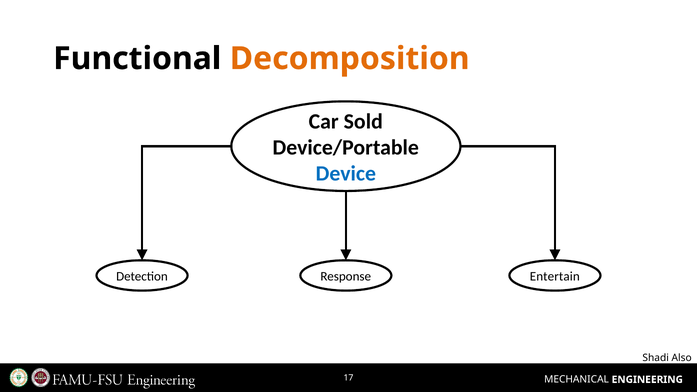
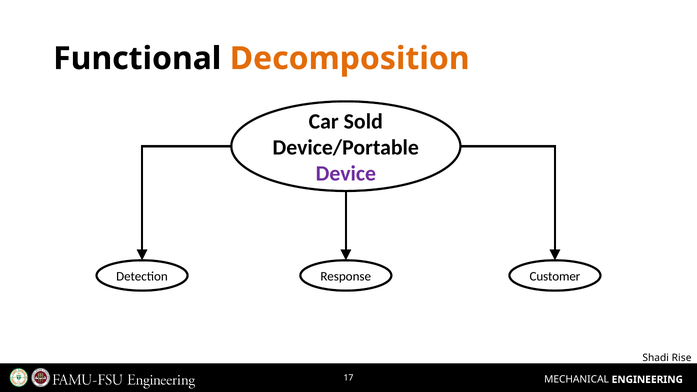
Device colour: blue -> purple
Entertain: Entertain -> Customer
Also: Also -> Rise
